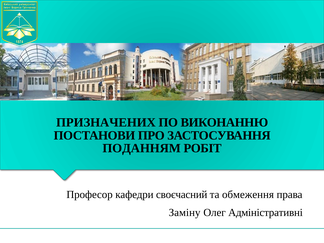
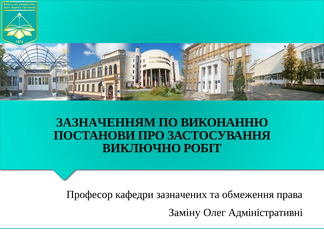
ПРИЗНАЧЕНИХ: ПРИЗНАЧЕНИХ -> ЗАЗНАЧЕННЯМ
ПОДАННЯМ: ПОДАННЯМ -> ВИКЛЮЧНО
своєчасний: своєчасний -> зазначених
